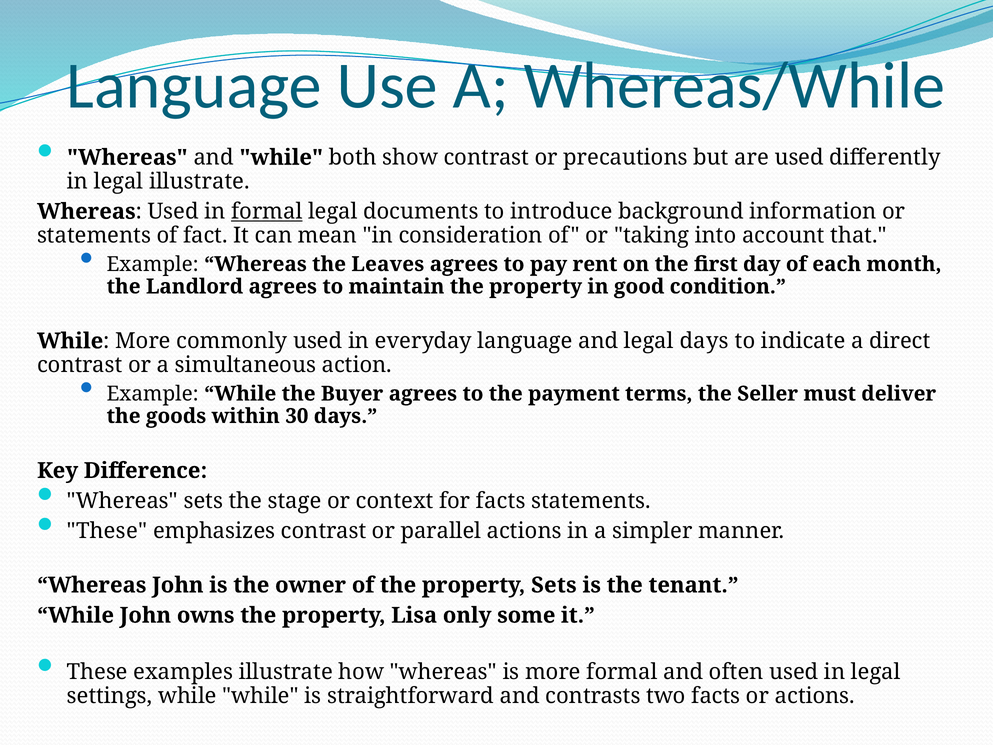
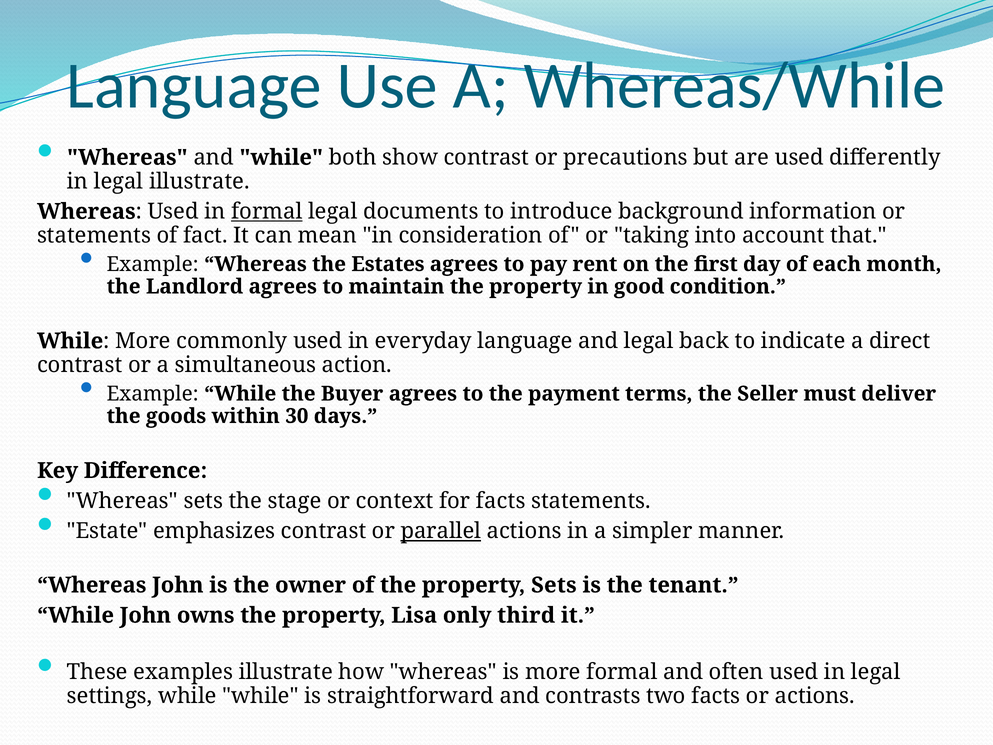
Leaves: Leaves -> Estates
legal days: days -> back
These at (107, 531): These -> Estate
parallel underline: none -> present
some: some -> third
